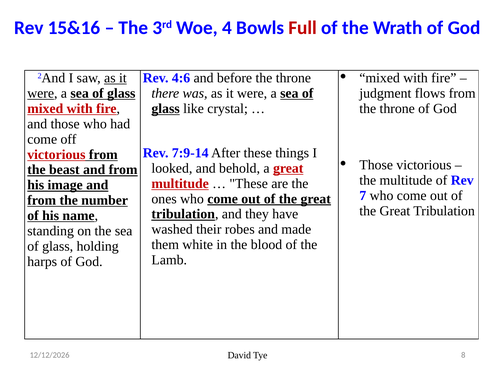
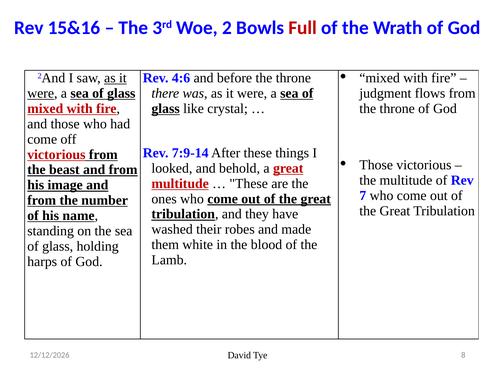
4: 4 -> 2
